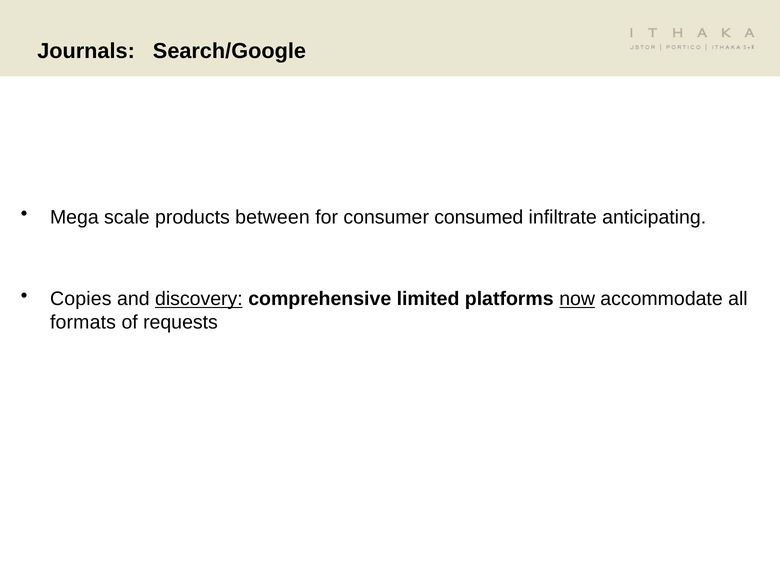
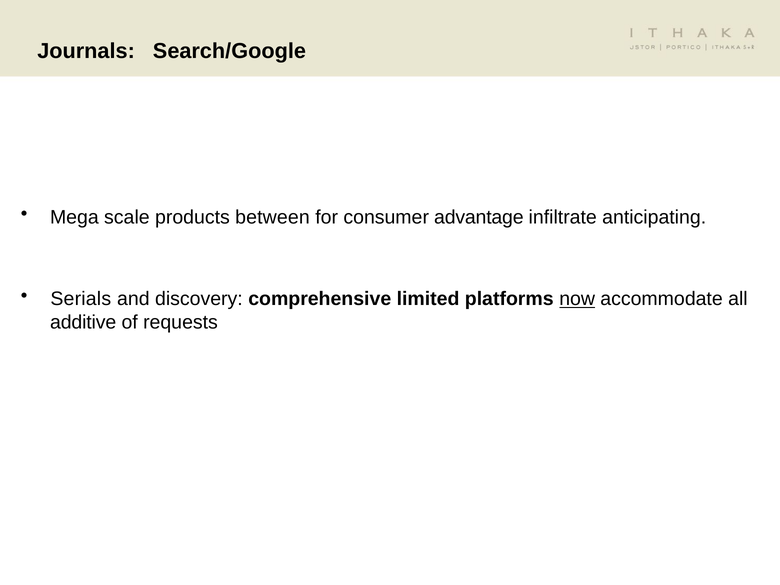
consumed: consumed -> advantage
Copies: Copies -> Serials
discovery underline: present -> none
formats: formats -> additive
